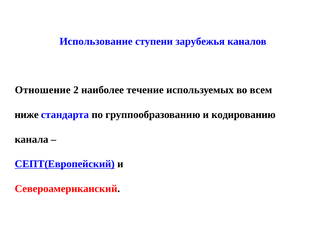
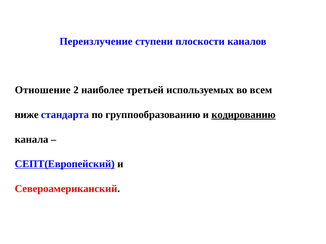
Использование: Использование -> Переизлучение
зарубежья: зарубежья -> плоскости
течение: течение -> третьей
кодированию underline: none -> present
